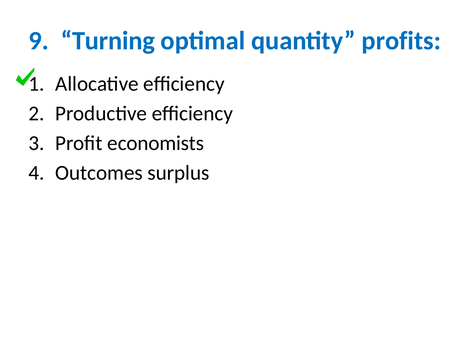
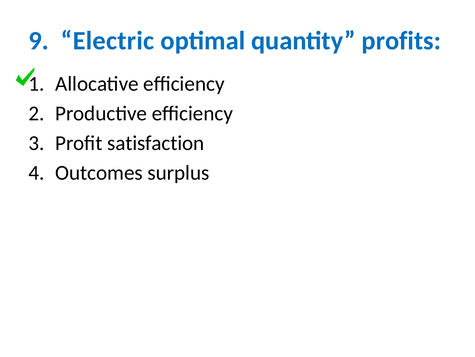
Turning: Turning -> Electric
economists: economists -> satisfaction
